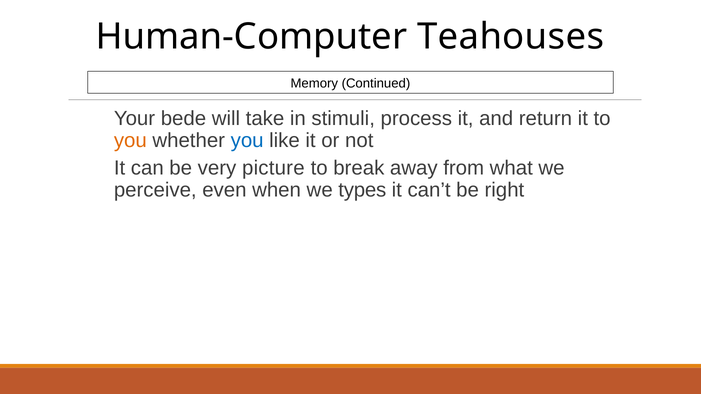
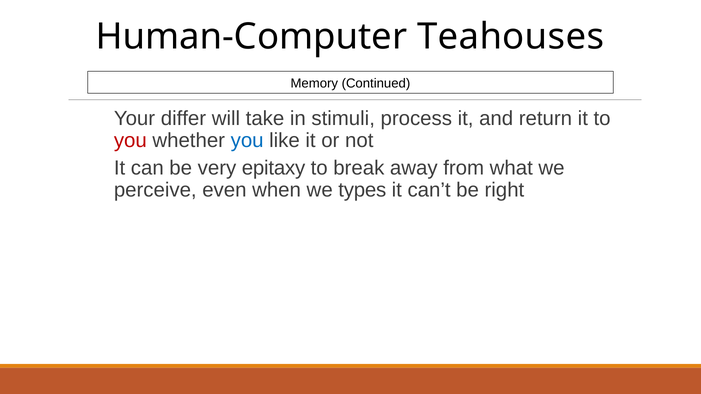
bede: bede -> differ
you at (130, 141) colour: orange -> red
picture: picture -> epitaxy
